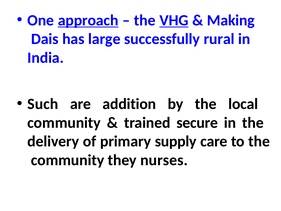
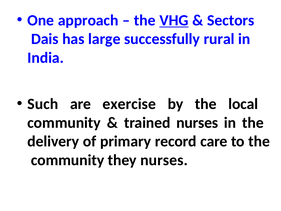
approach underline: present -> none
Making: Making -> Sectors
addition: addition -> exercise
trained secure: secure -> nurses
supply: supply -> record
